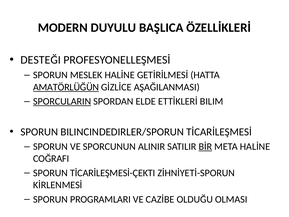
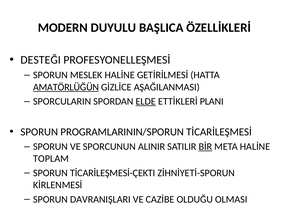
SPORCULARIN underline: present -> none
ELDE underline: none -> present
BILIM: BILIM -> PLANI
BILINCINDEDIRLER/SPORUN: BILINCINDEDIRLER/SPORUN -> PROGRAMLARININ/SPORUN
COĞRAFI: COĞRAFI -> TOPLAM
PROGRAMLARI: PROGRAMLARI -> DAVRANIŞLARI
